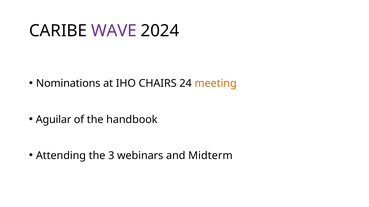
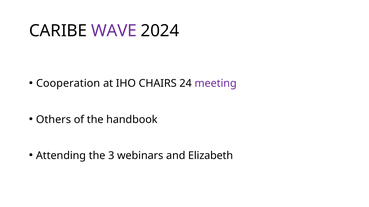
Nominations: Nominations -> Cooperation
meeting colour: orange -> purple
Aguilar: Aguilar -> Others
Midterm: Midterm -> Elizabeth
